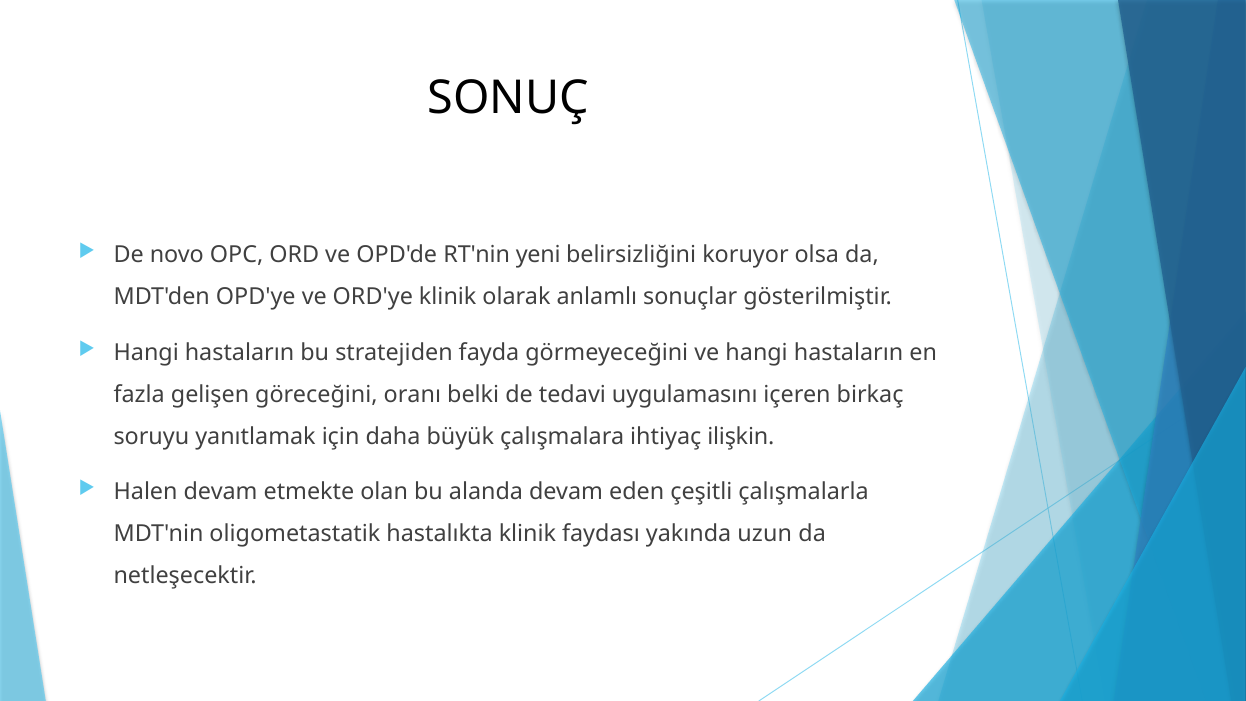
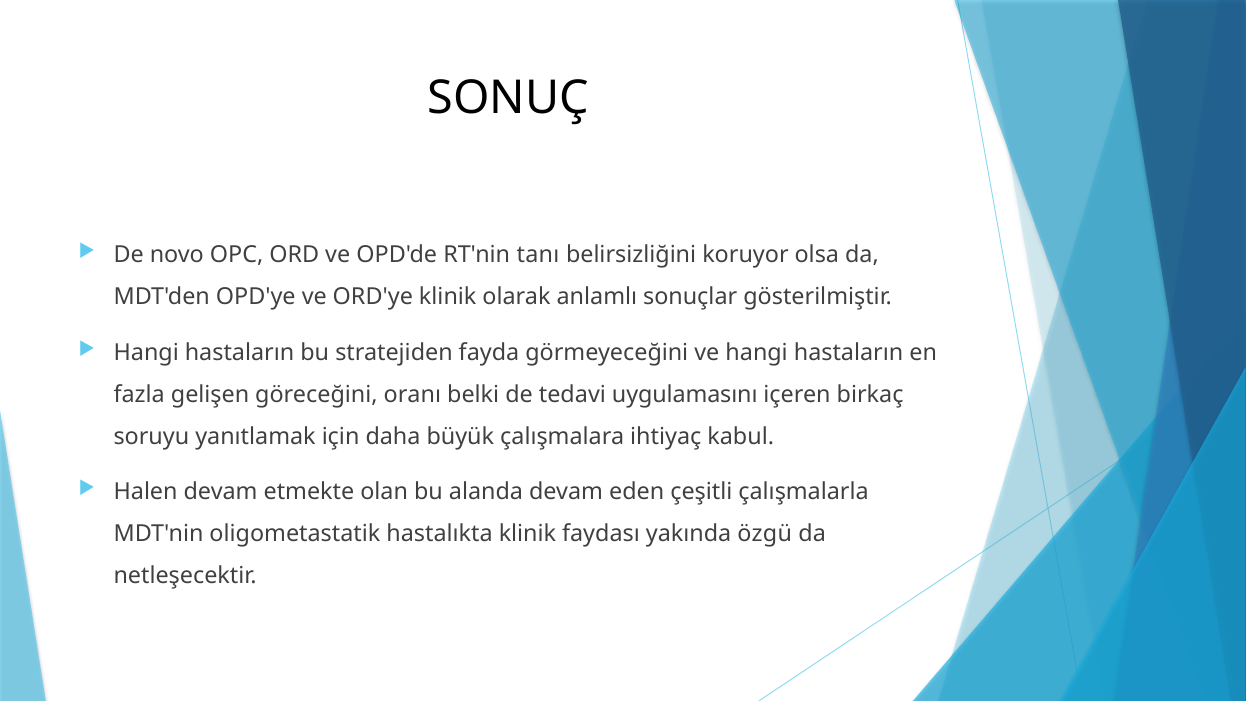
yeni: yeni -> tanı
ilişkin: ilişkin -> kabul
uzun: uzun -> özgü
